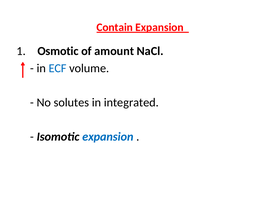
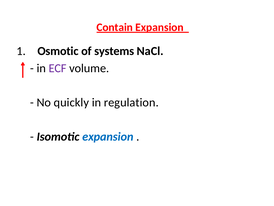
amount: amount -> systems
ECF colour: blue -> purple
solutes: solutes -> quickly
integrated: integrated -> regulation
